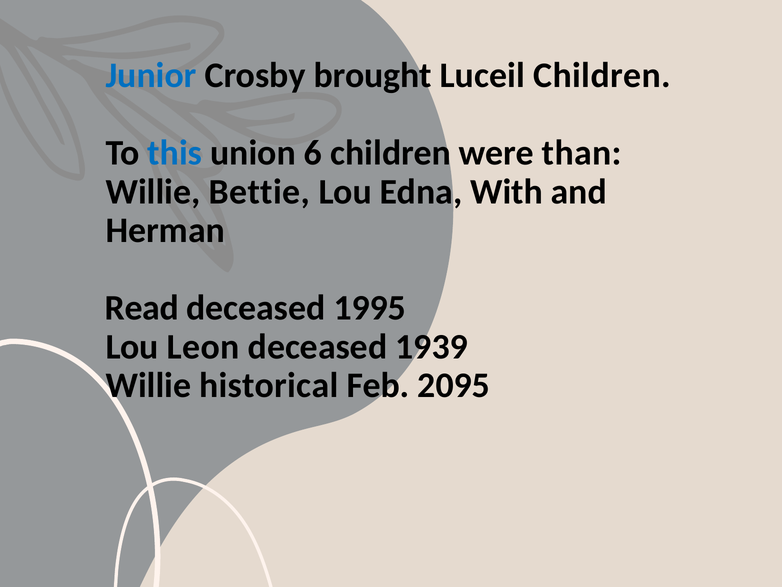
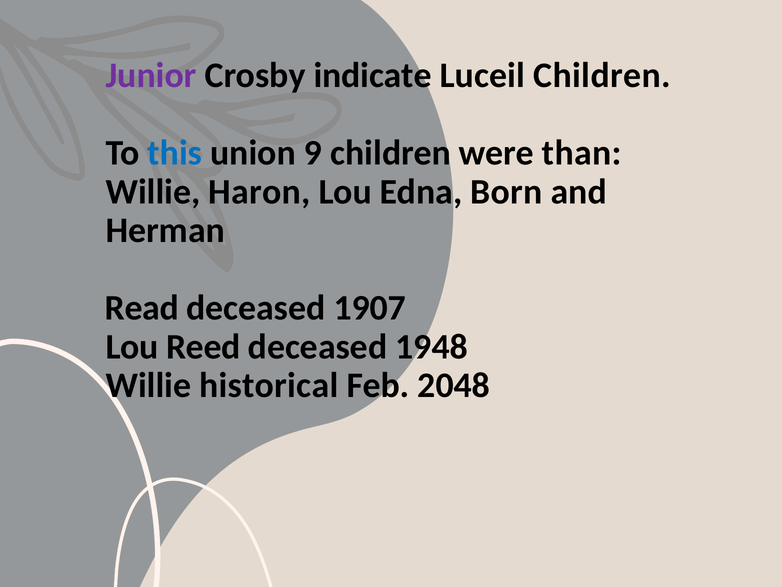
Junior colour: blue -> purple
brought: brought -> indicate
6: 6 -> 9
Bettie: Bettie -> Haron
With: With -> Born
1995: 1995 -> 1907
Leon: Leon -> Reed
1939: 1939 -> 1948
2095: 2095 -> 2048
